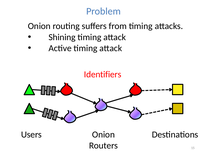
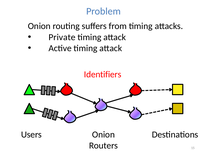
Shining: Shining -> Private
